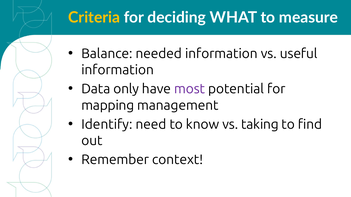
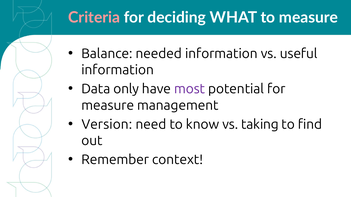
Criteria colour: yellow -> pink
mapping at (108, 106): mapping -> measure
Identify: Identify -> Version
